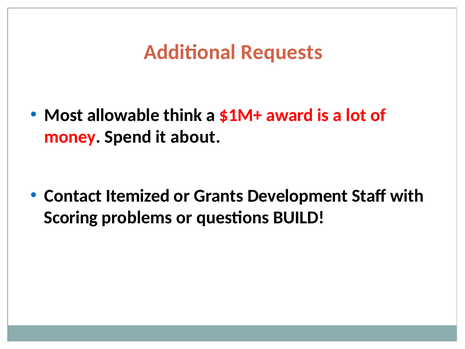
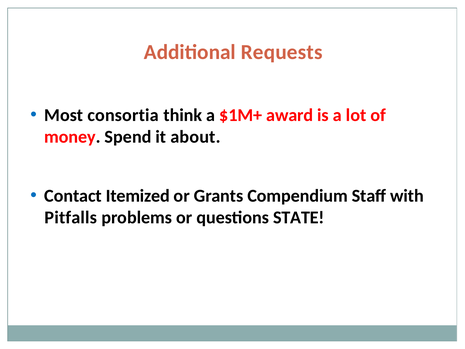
allowable: allowable -> consortia
Development: Development -> Compendium
Scoring: Scoring -> Pitfalls
BUILD: BUILD -> STATE
